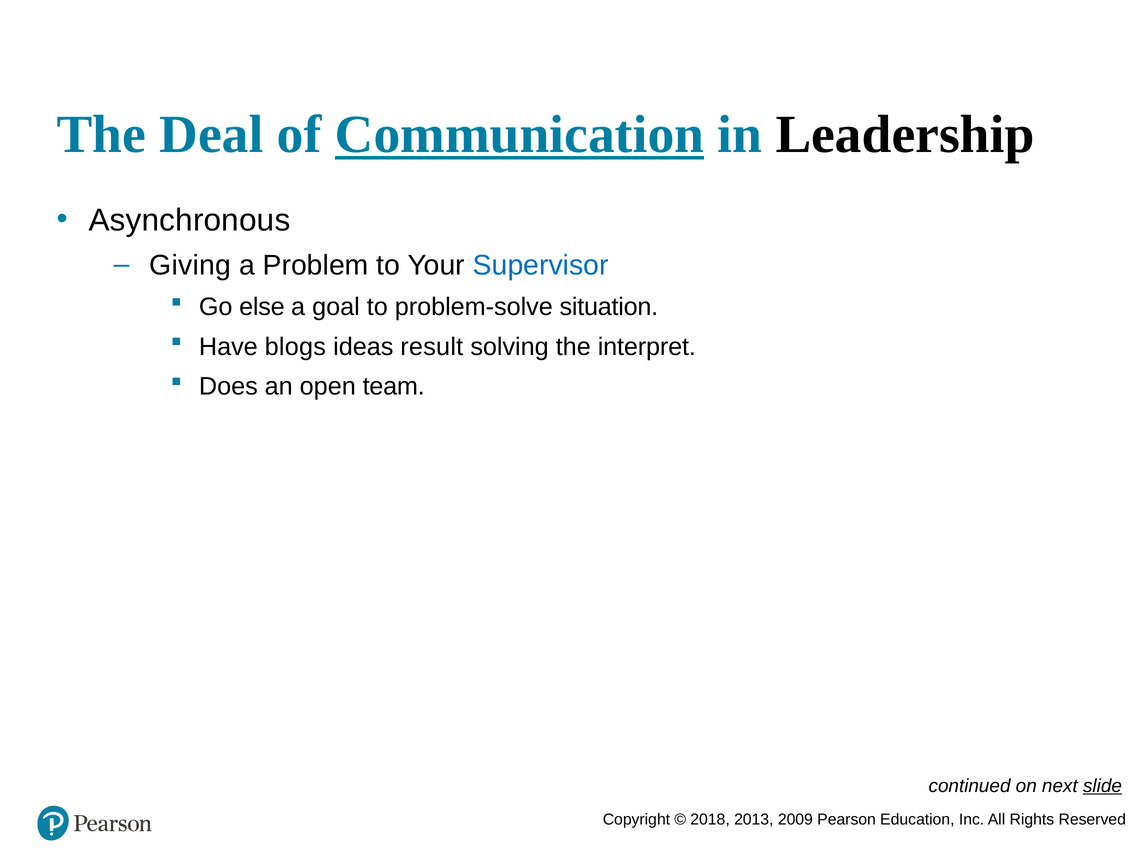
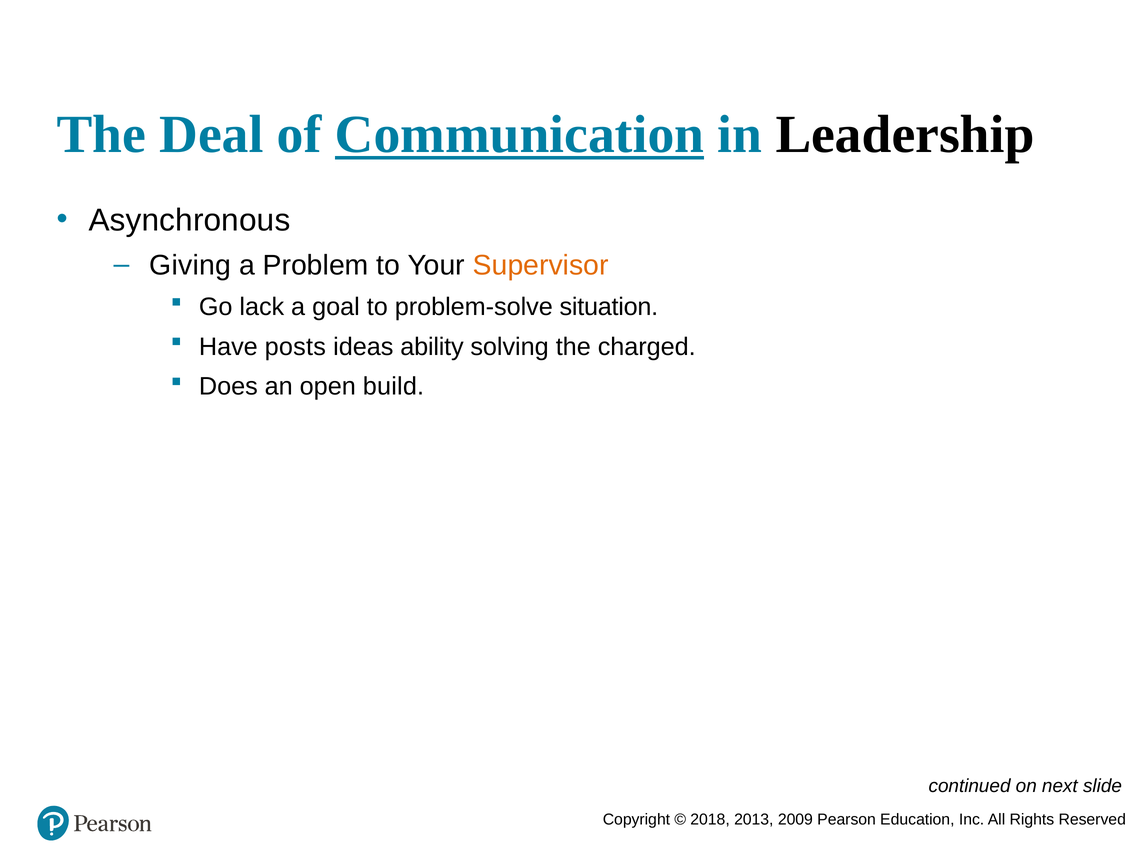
Supervisor colour: blue -> orange
else: else -> lack
blogs: blogs -> posts
result: result -> ability
interpret: interpret -> charged
team: team -> build
slide underline: present -> none
